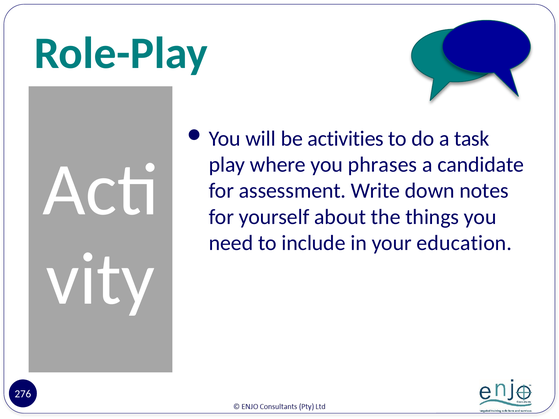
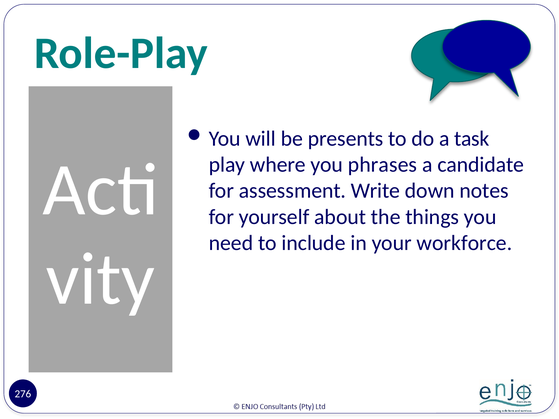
activities: activities -> presents
education: education -> workforce
